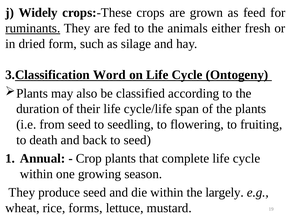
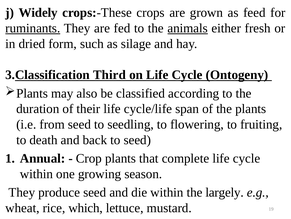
animals underline: none -> present
Word: Word -> Third
forms: forms -> which
